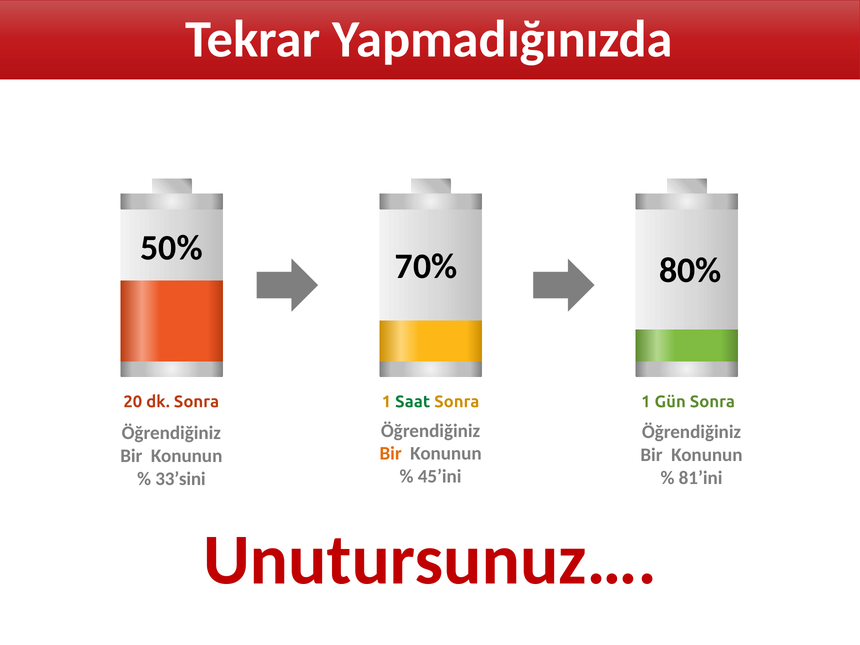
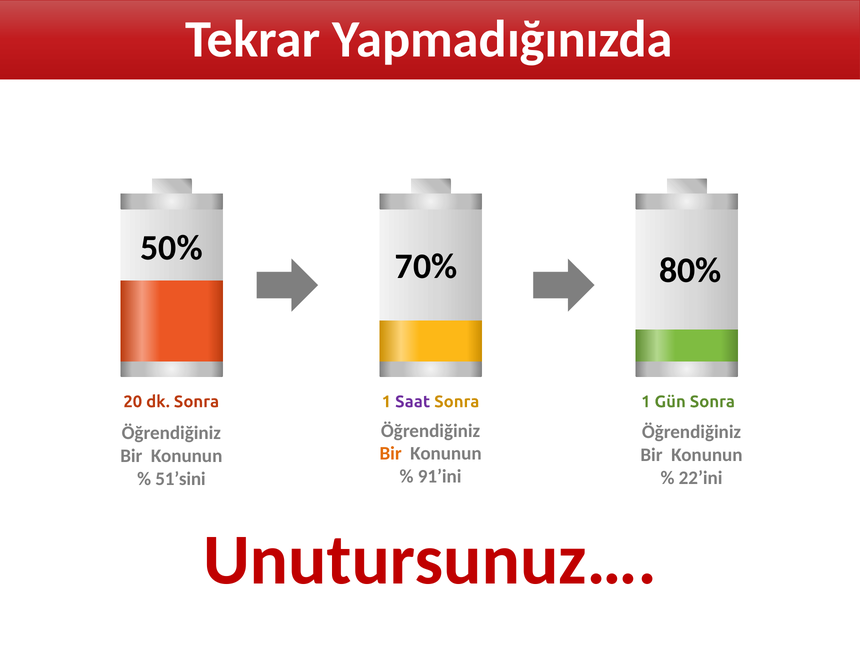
Saat colour: green -> purple
45’ini: 45’ini -> 91’ini
81’ini: 81’ini -> 22’ini
33’sini: 33’sini -> 51’sini
